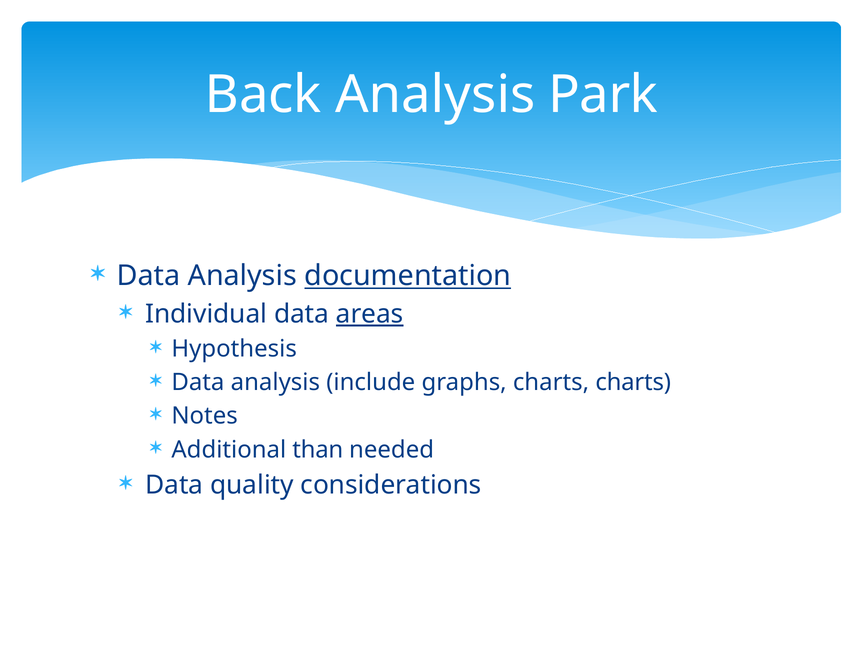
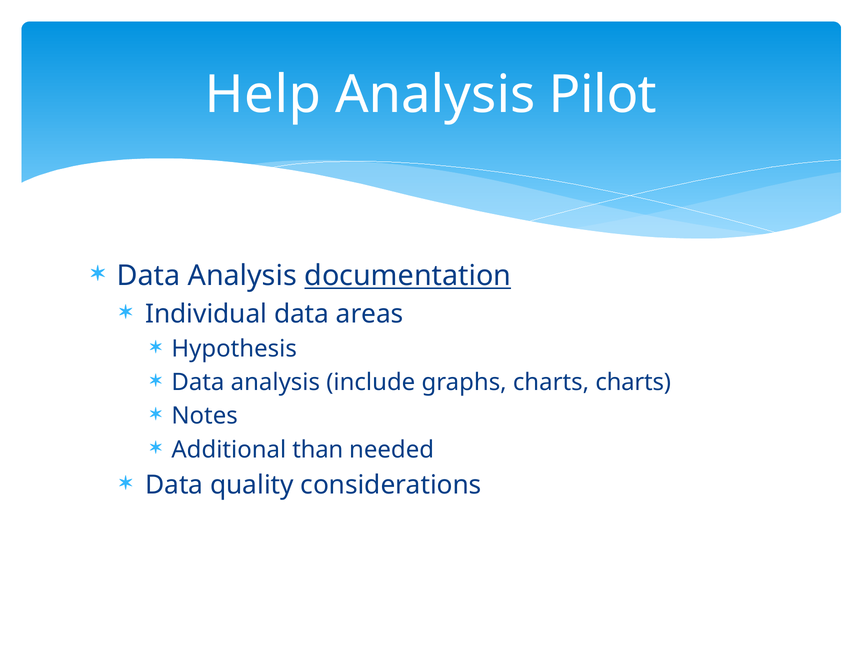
Back: Back -> Help
Park: Park -> Pilot
areas underline: present -> none
